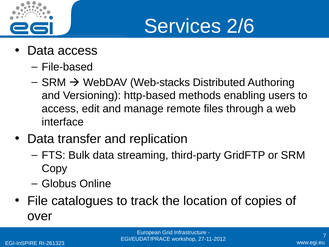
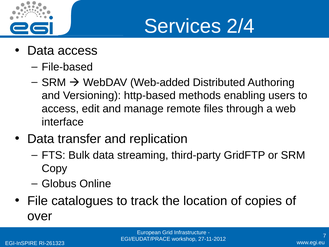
2/6: 2/6 -> 2/4
Web-stacks: Web-stacks -> Web-added
